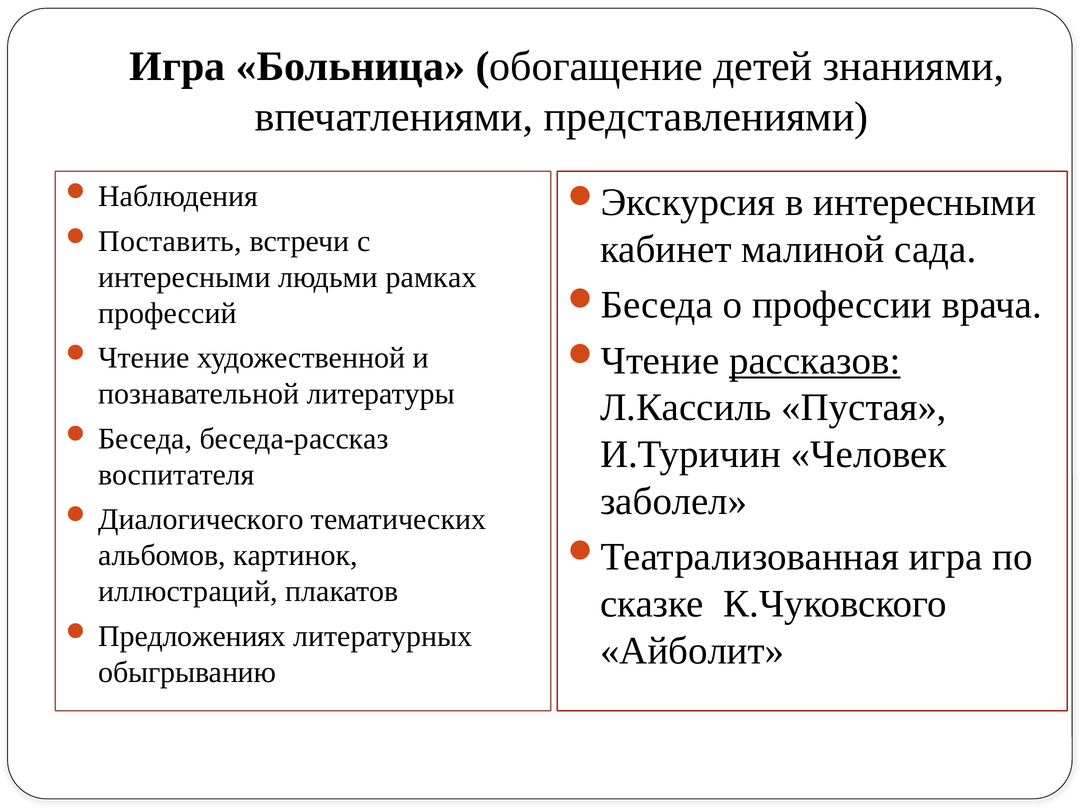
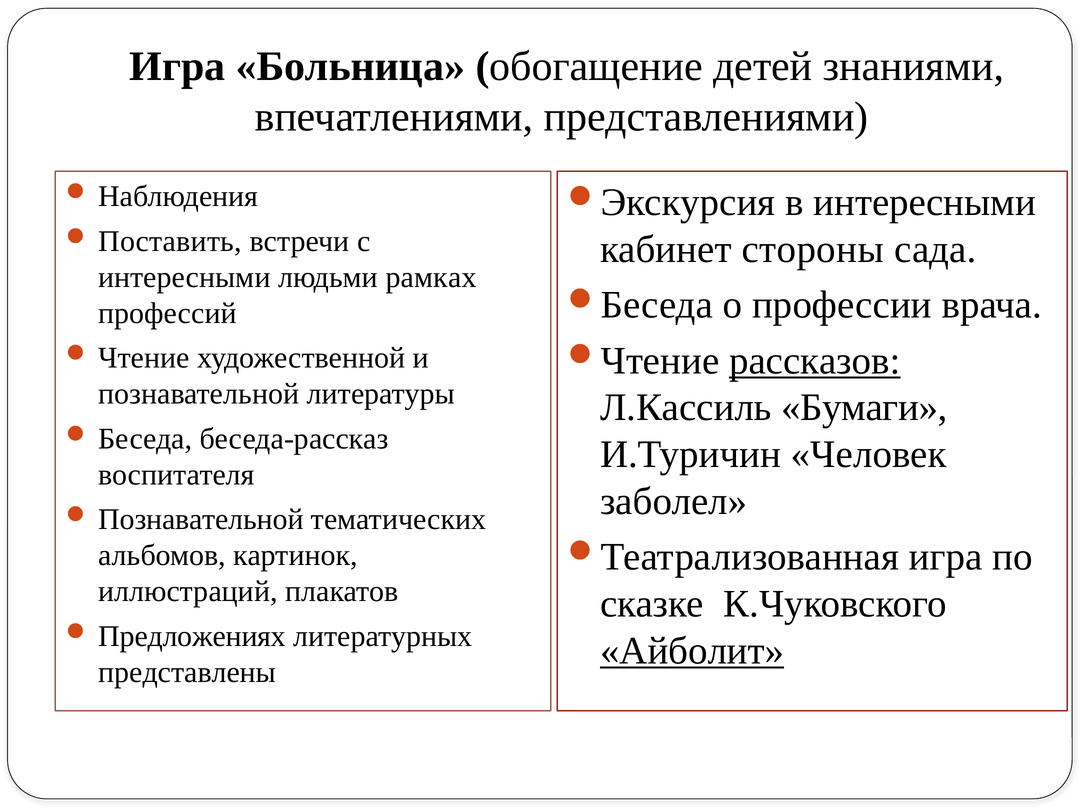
малиной: малиной -> стороны
Пустая: Пустая -> Бумаги
Диалогического at (201, 519): Диалогического -> Познавательной
Айболит underline: none -> present
обыгрыванию: обыгрыванию -> представлены
